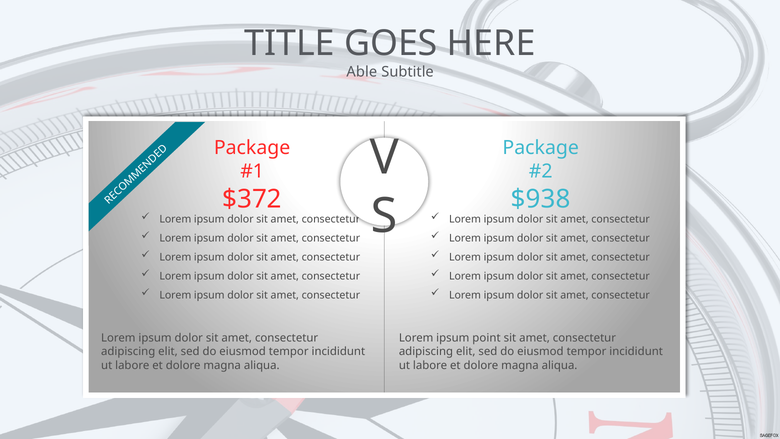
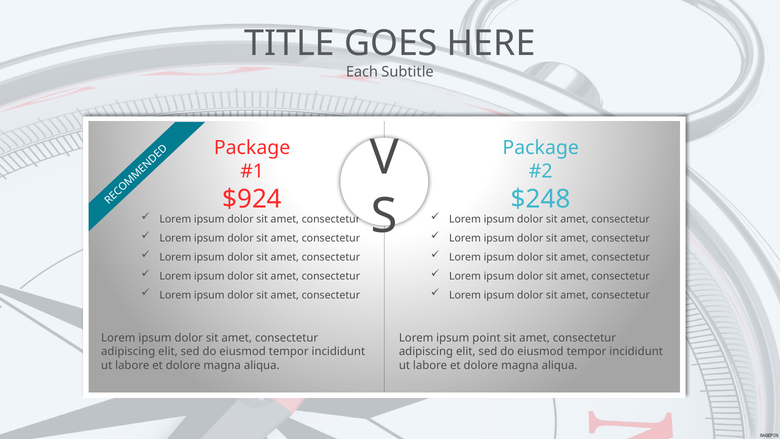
Able: Able -> Each
$372: $372 -> $924
$938: $938 -> $248
